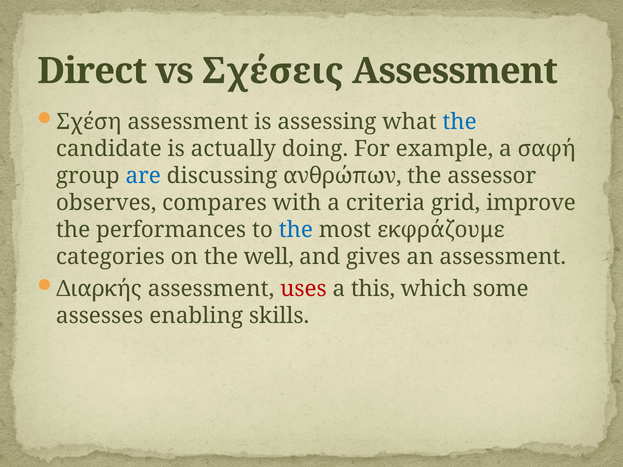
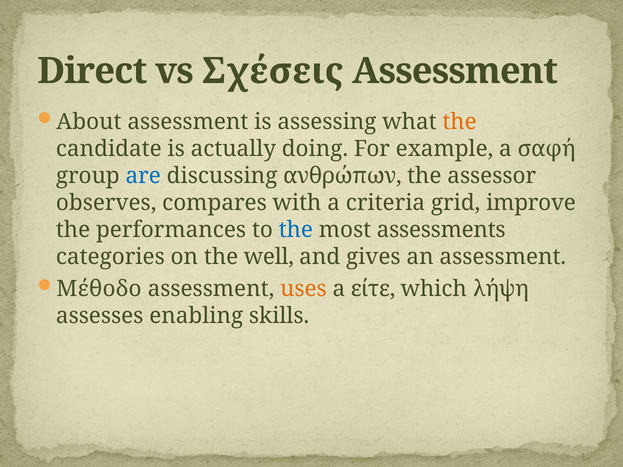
Σχέση: Σχέση -> About
the at (460, 122) colour: blue -> orange
εκφράζουμε: εκφράζουμε -> assessments
Διαρκής: Διαρκής -> Μέθοδο
uses colour: red -> orange
this: this -> είτε
some: some -> λήψη
